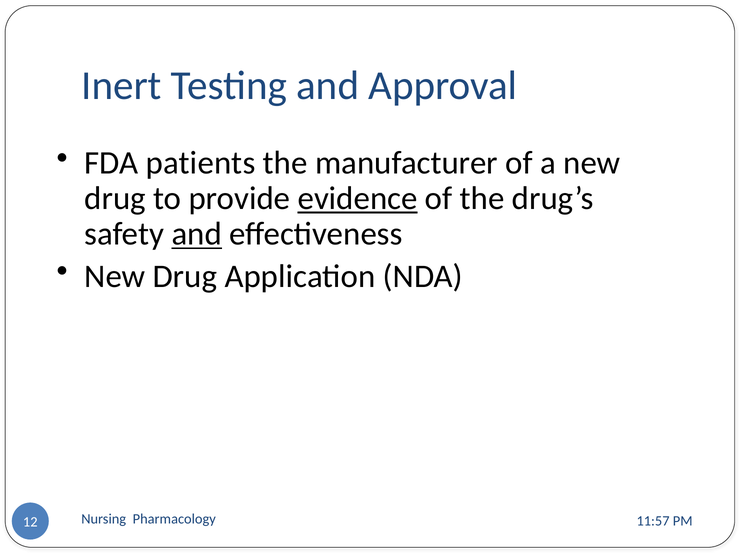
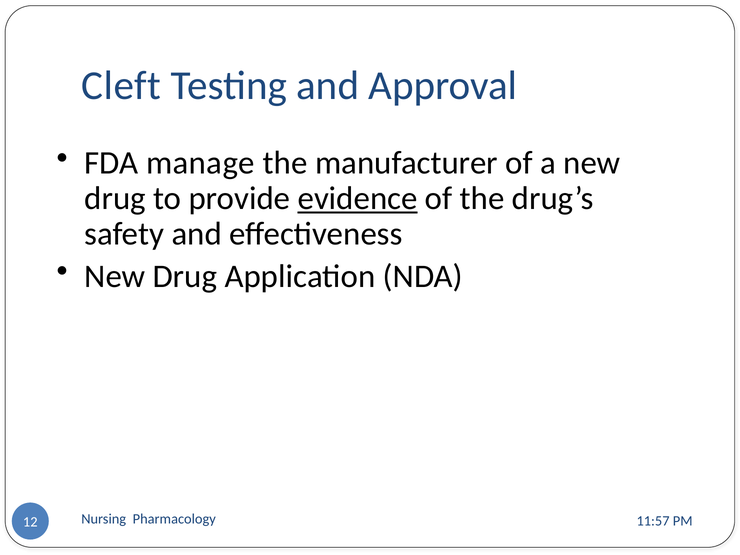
Inert: Inert -> Cleft
patients: patients -> manage
and at (197, 234) underline: present -> none
